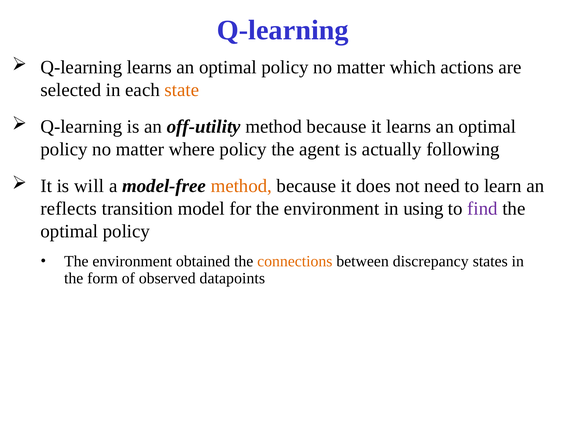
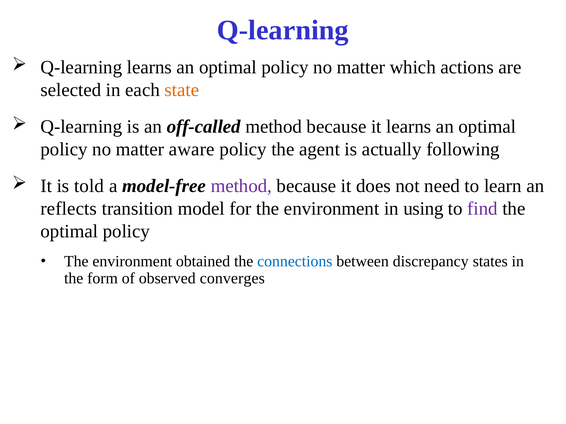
off-utility: off-utility -> off-called
where: where -> aware
will: will -> told
method at (241, 186) colour: orange -> purple
connections colour: orange -> blue
datapoints: datapoints -> converges
